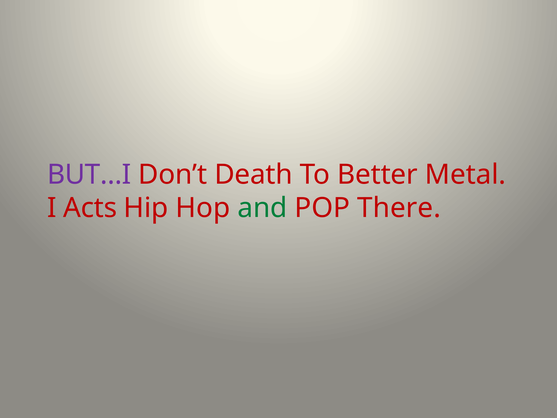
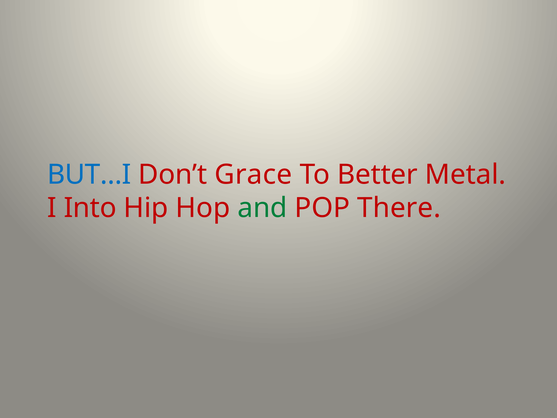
BUT…I colour: purple -> blue
Death: Death -> Grace
Acts: Acts -> Into
